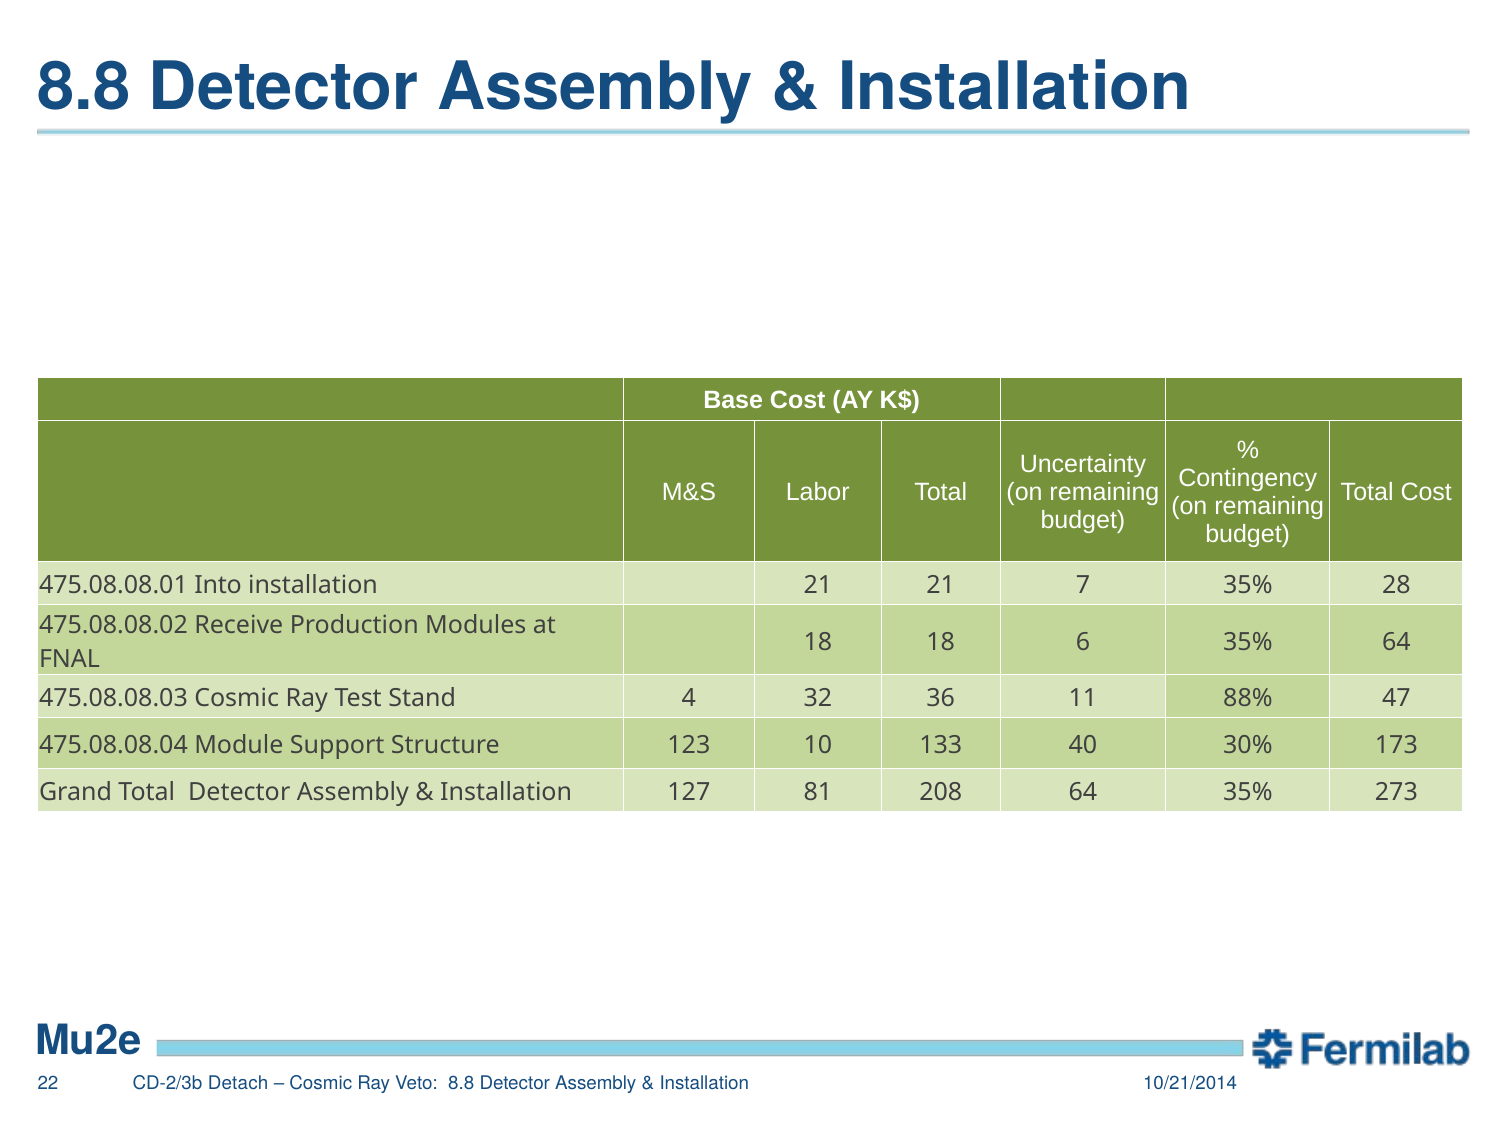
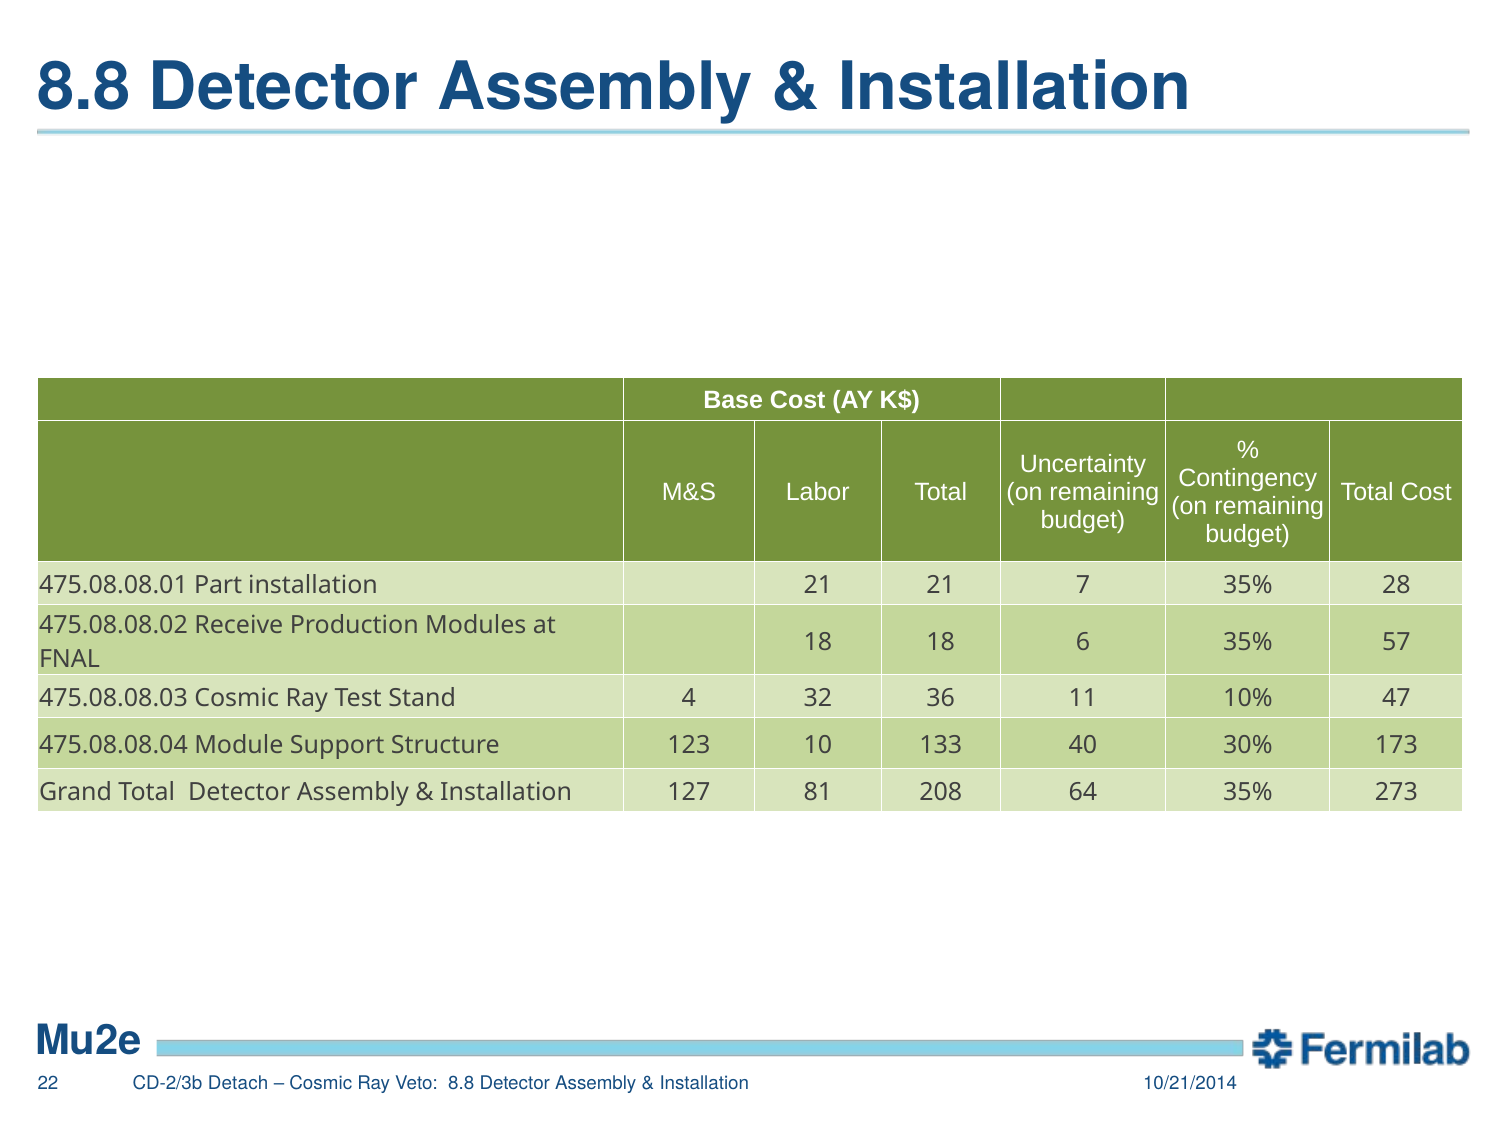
Into: Into -> Part
35% 64: 64 -> 57
88%: 88% -> 10%
